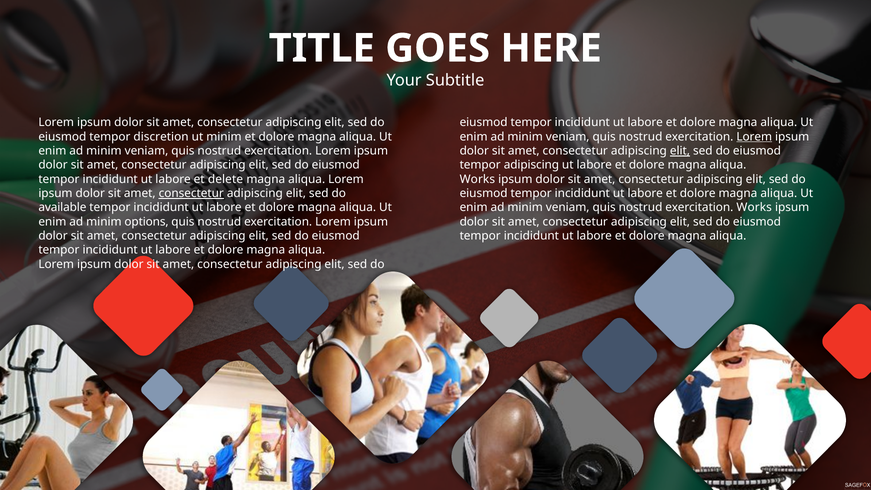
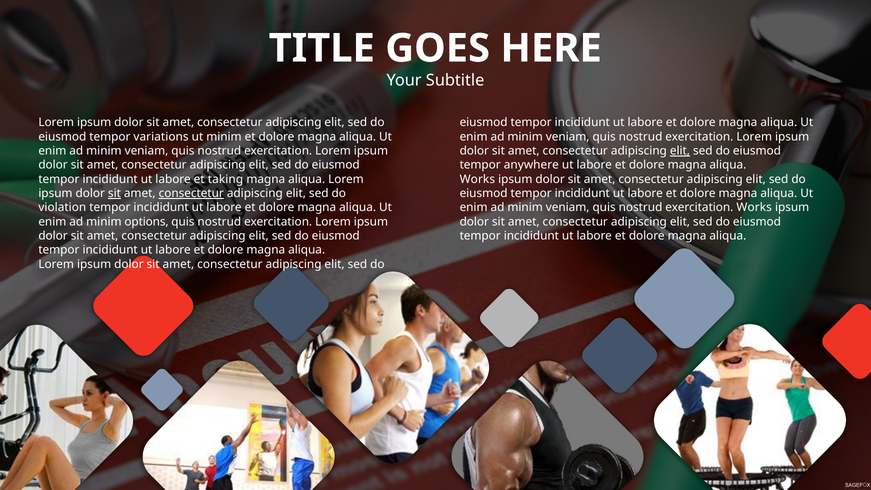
discretion: discretion -> variations
Lorem at (754, 137) underline: present -> none
tempor adipiscing: adipiscing -> anywhere
delete: delete -> taking
sit at (114, 193) underline: none -> present
available: available -> violation
